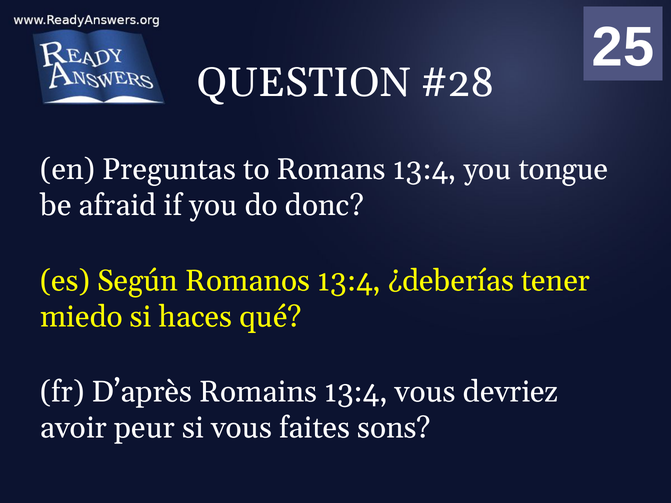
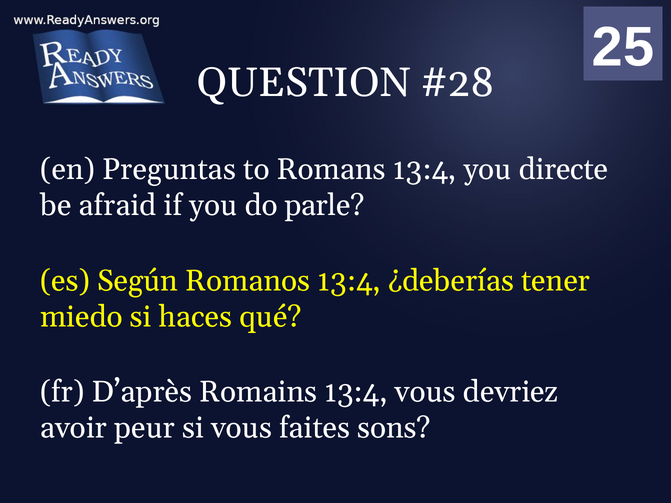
tongue: tongue -> directe
donc: donc -> parle
